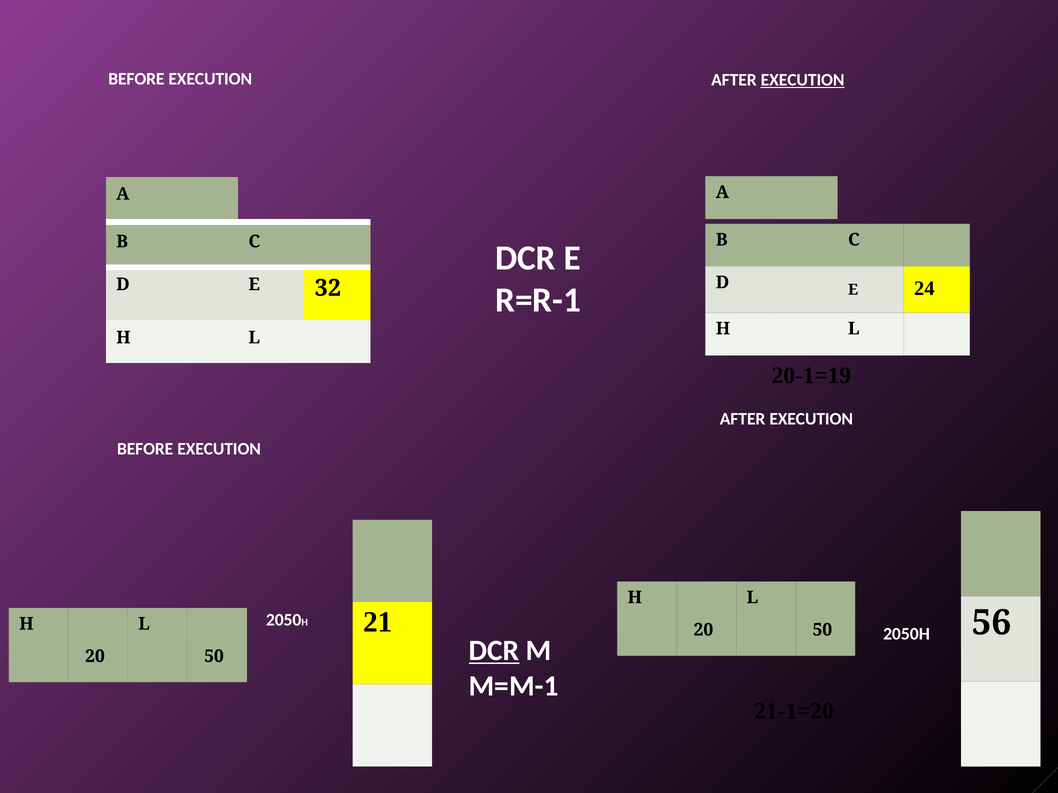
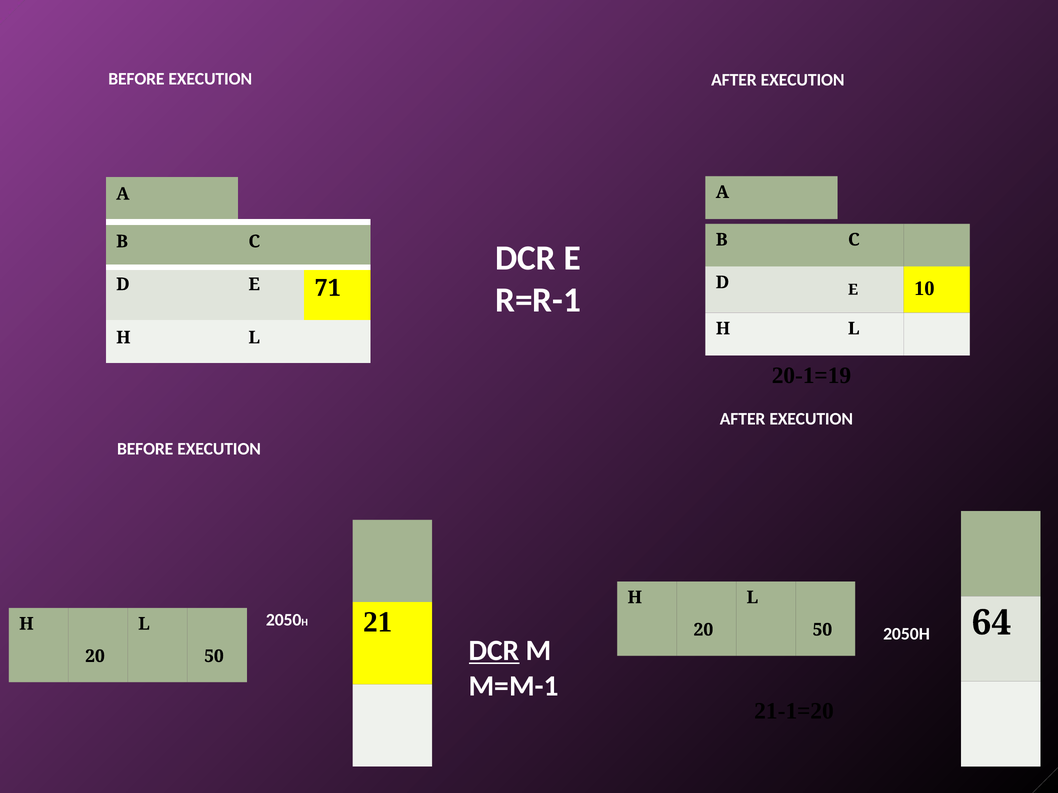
EXECUTION at (803, 80) underline: present -> none
24: 24 -> 10
32: 32 -> 71
56: 56 -> 64
